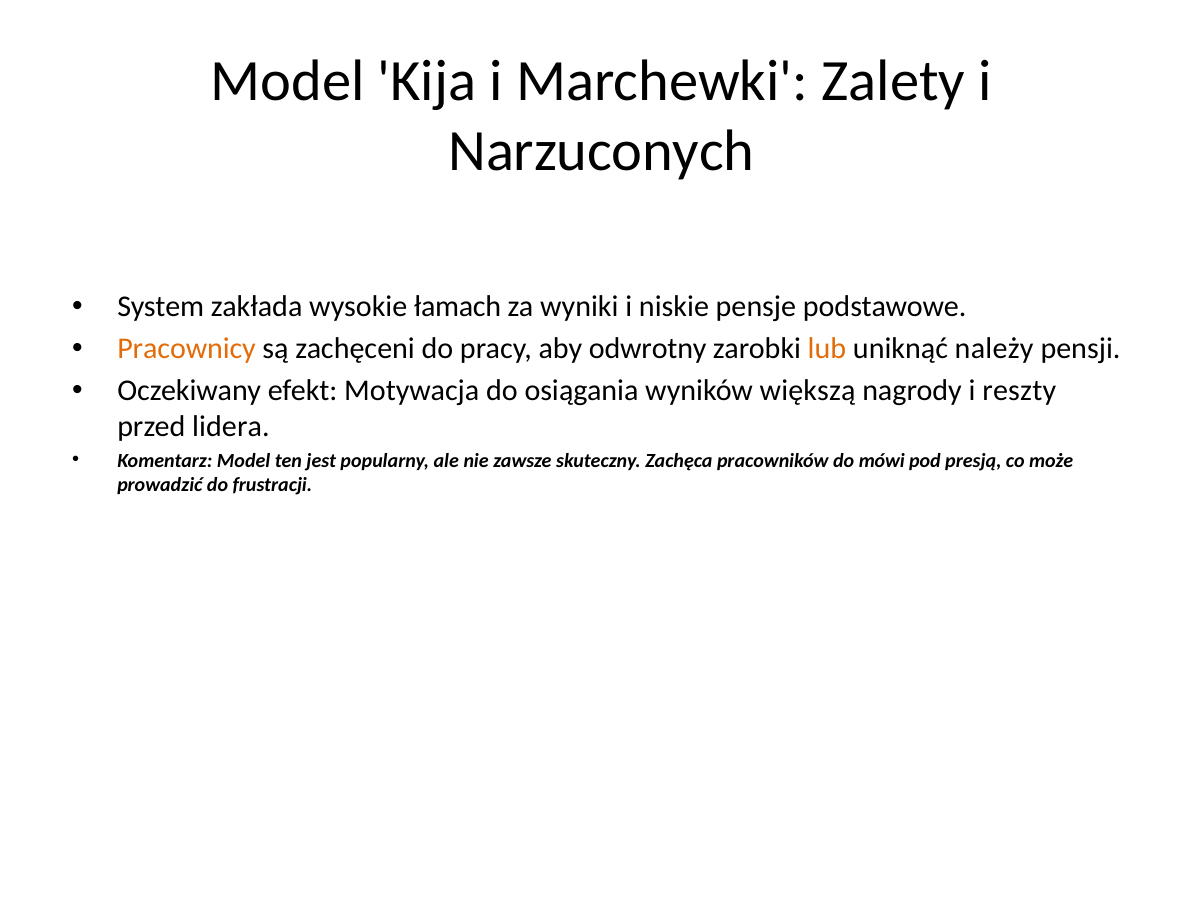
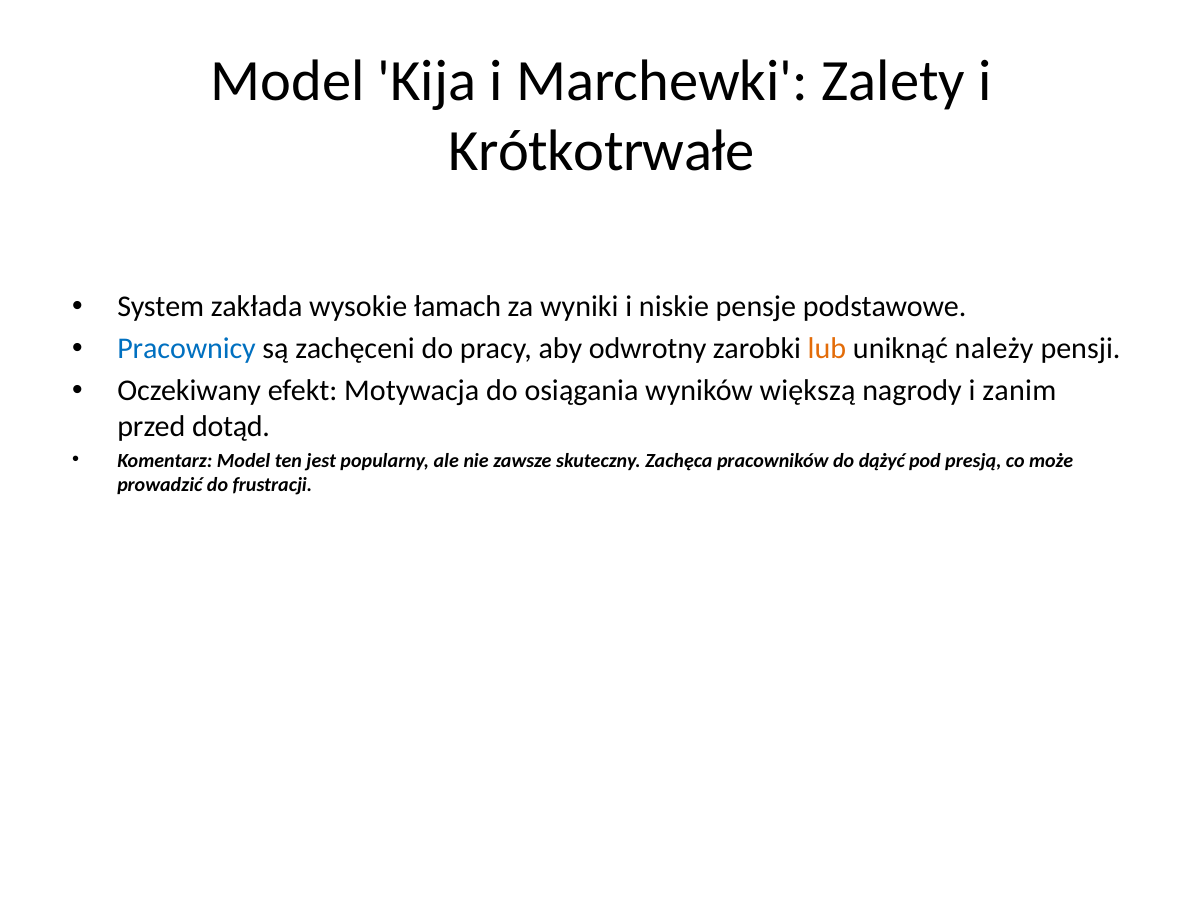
Narzuconych: Narzuconych -> Krótkotrwałe
Pracownicy colour: orange -> blue
reszty: reszty -> zanim
lidera: lidera -> dotąd
mówi: mówi -> dążyć
